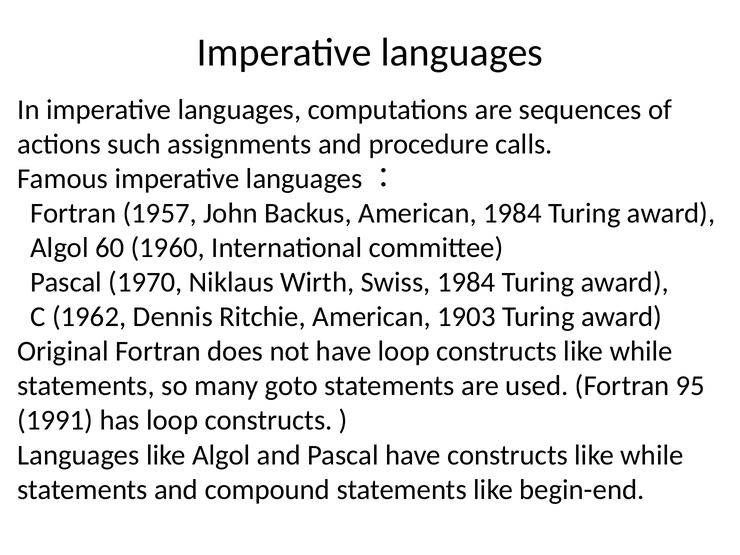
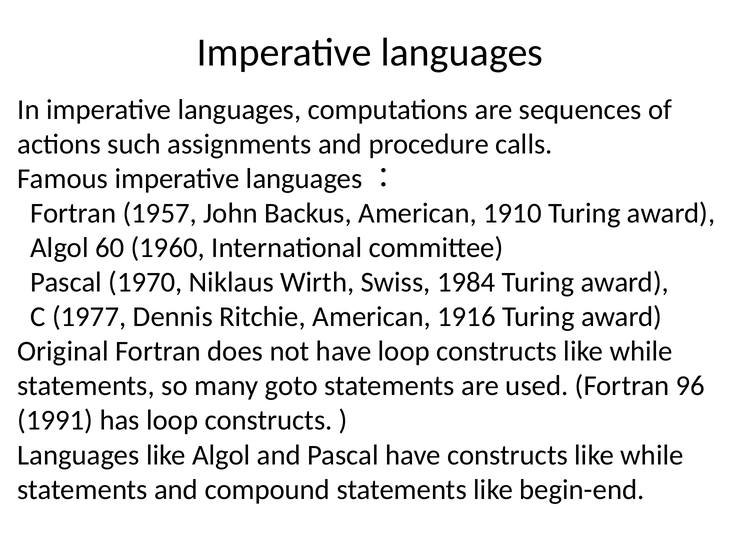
American 1984: 1984 -> 1910
1962: 1962 -> 1977
1903: 1903 -> 1916
95: 95 -> 96
